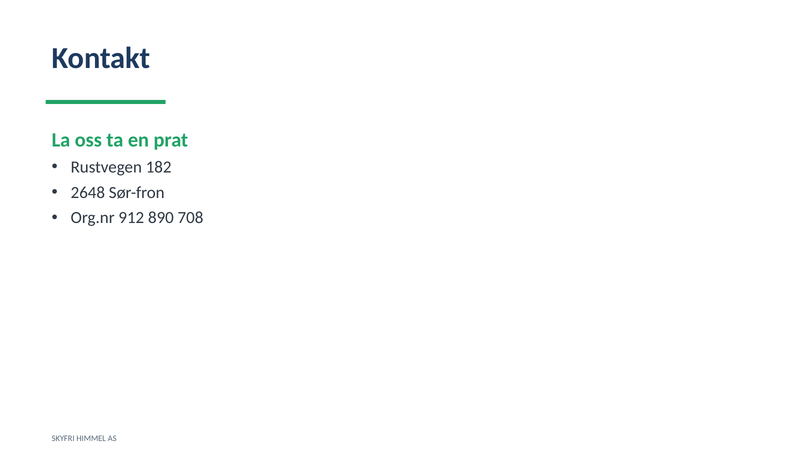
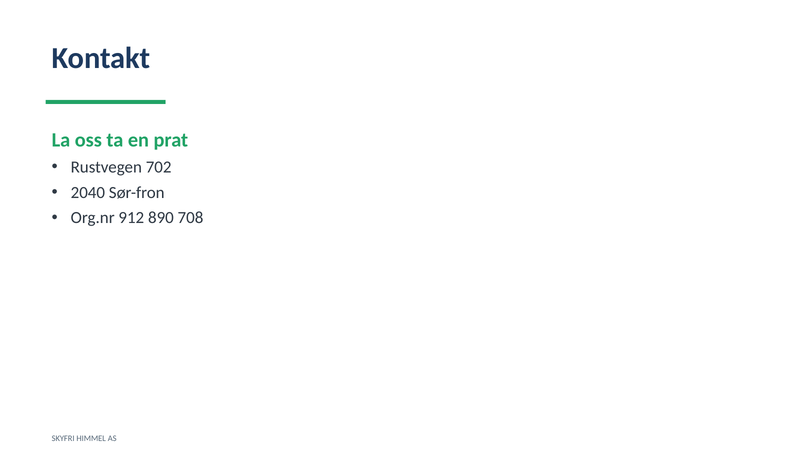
182: 182 -> 702
2648: 2648 -> 2040
